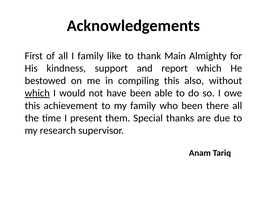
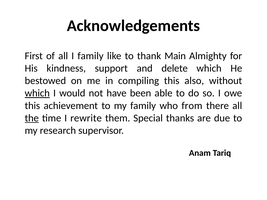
report: report -> delete
who been: been -> from
the underline: none -> present
present: present -> rewrite
